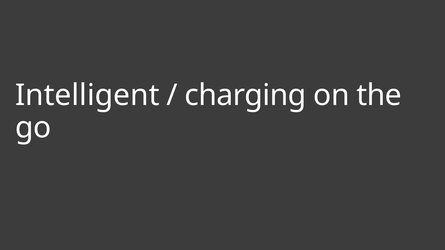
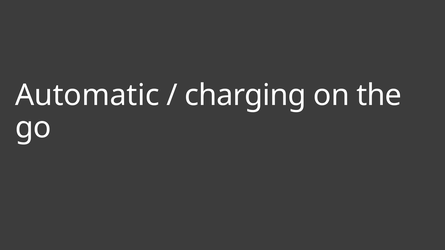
Intelligent: Intelligent -> Automatic
